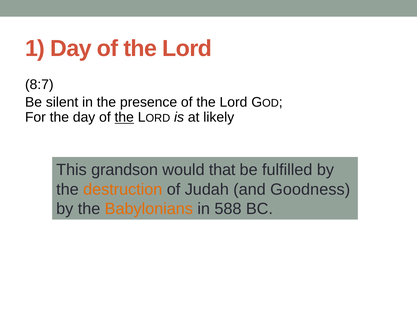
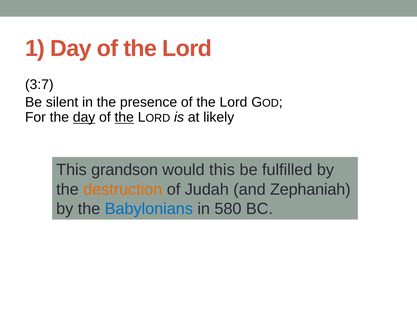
8:7: 8:7 -> 3:7
day at (84, 117) underline: none -> present
would that: that -> this
Goodness: Goodness -> Zephaniah
Babylonians colour: orange -> blue
588: 588 -> 580
